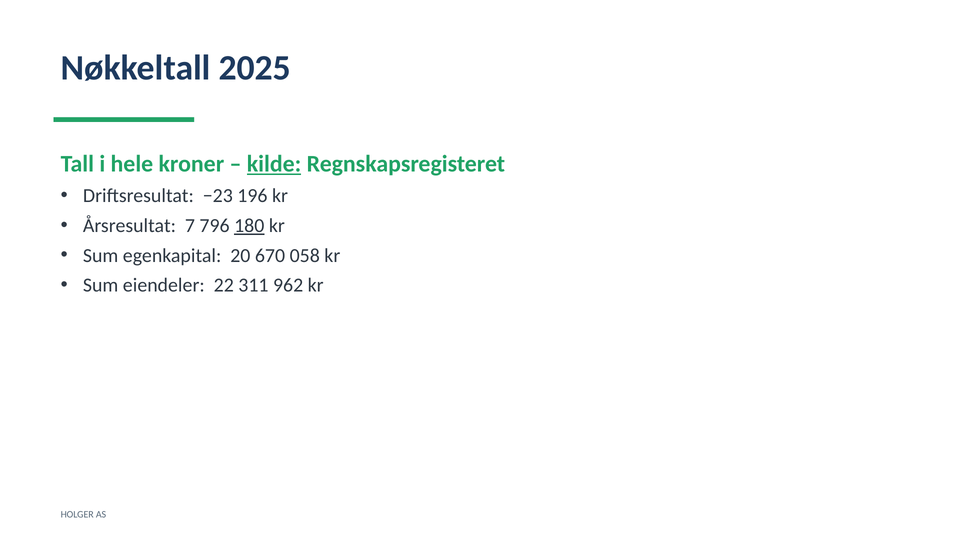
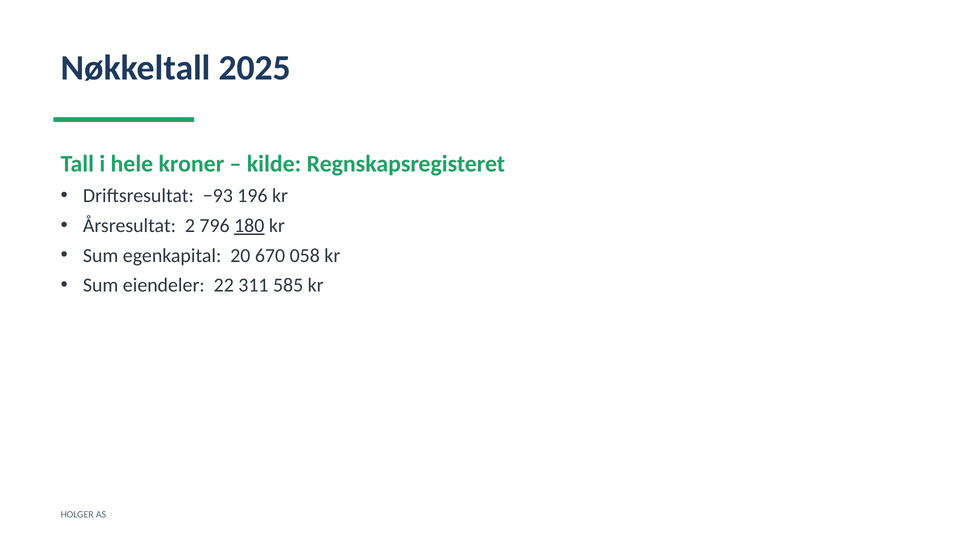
kilde underline: present -> none
−23: −23 -> −93
7: 7 -> 2
962: 962 -> 585
